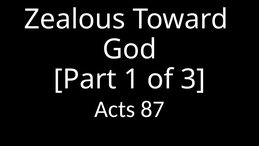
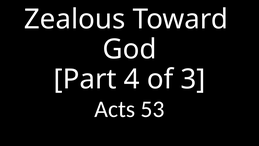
1: 1 -> 4
87: 87 -> 53
